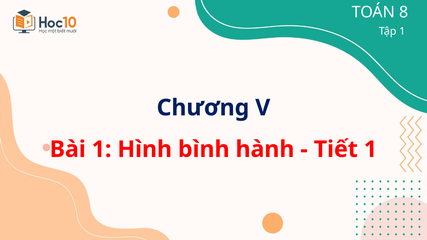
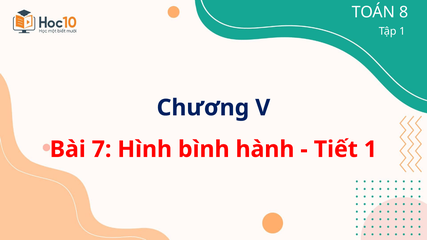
Bài 1: 1 -> 7
